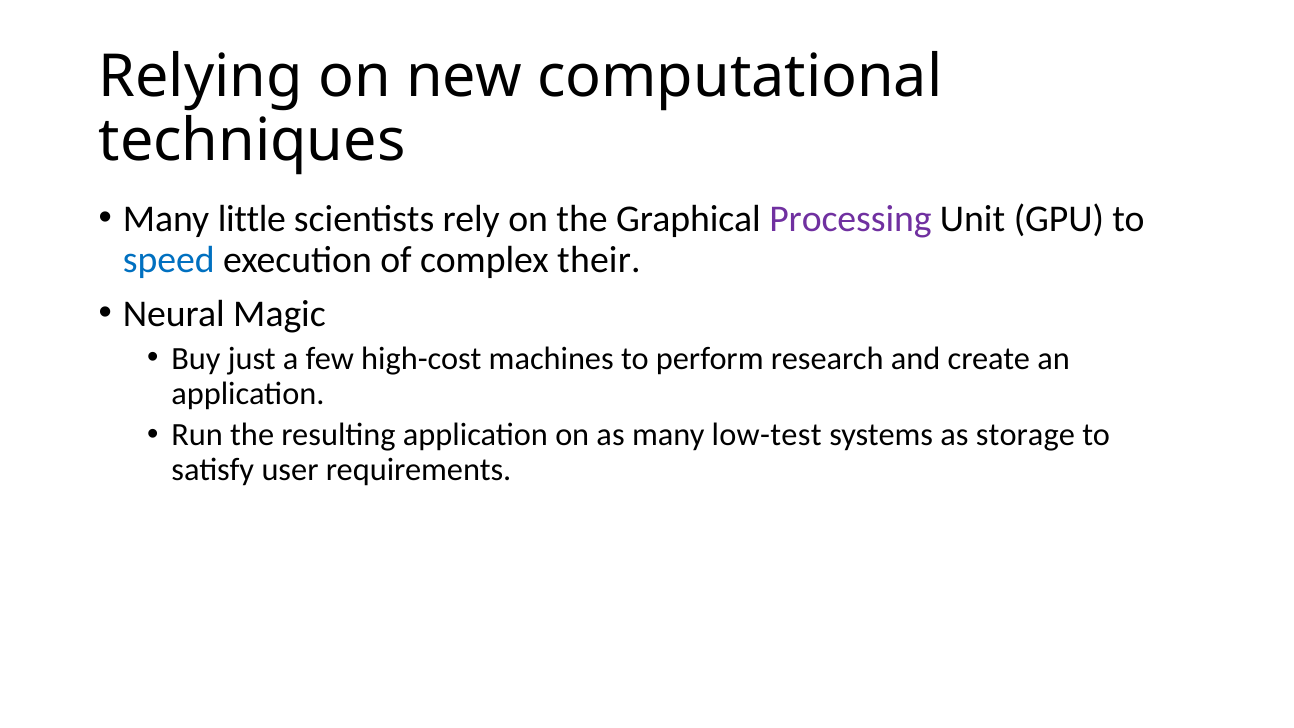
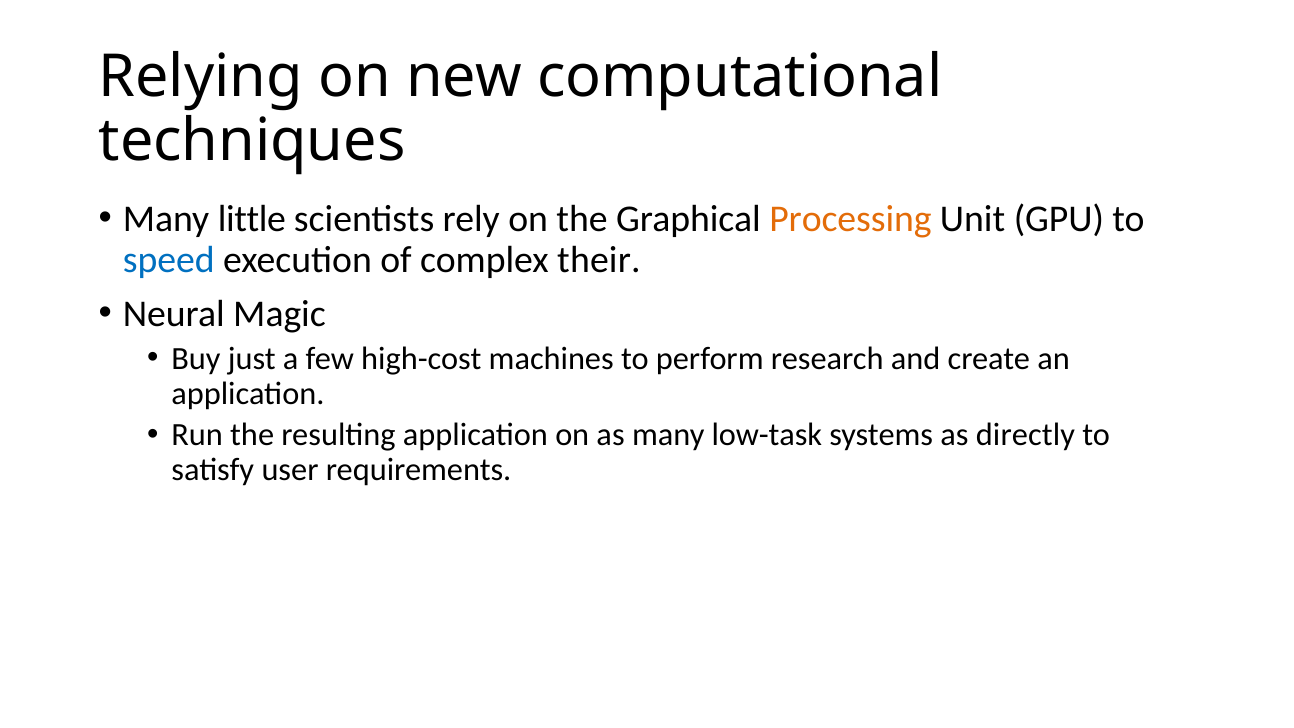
Processing colour: purple -> orange
low-test: low-test -> low-task
storage: storage -> directly
